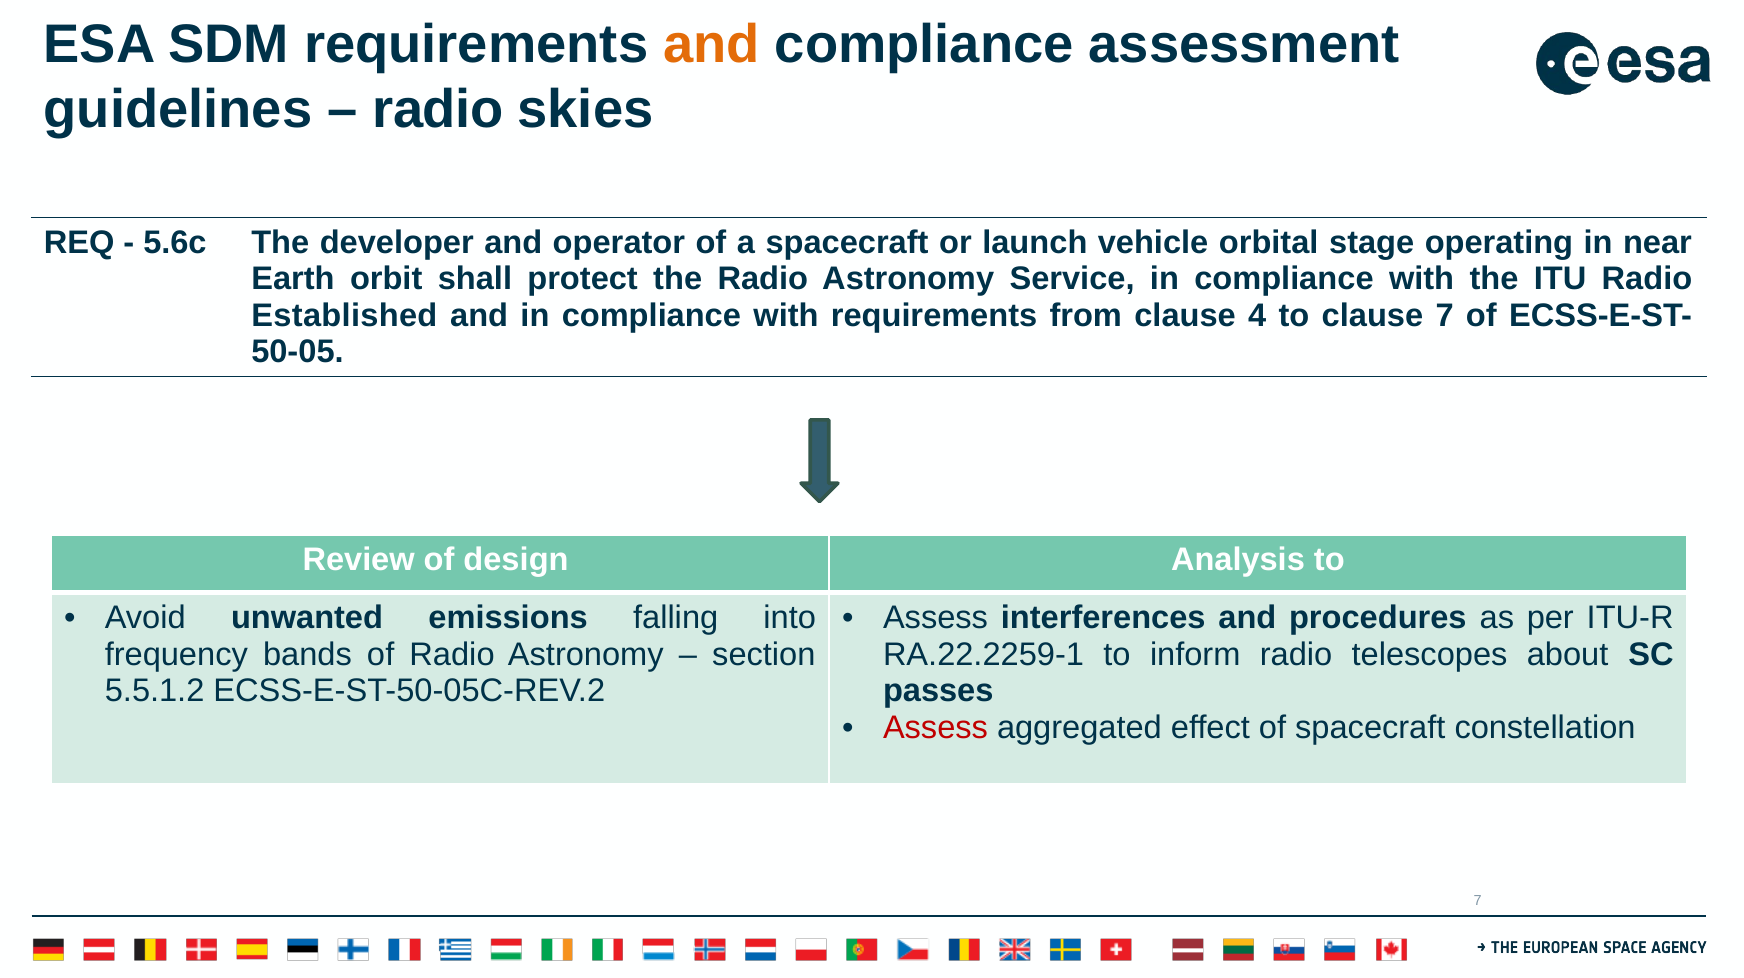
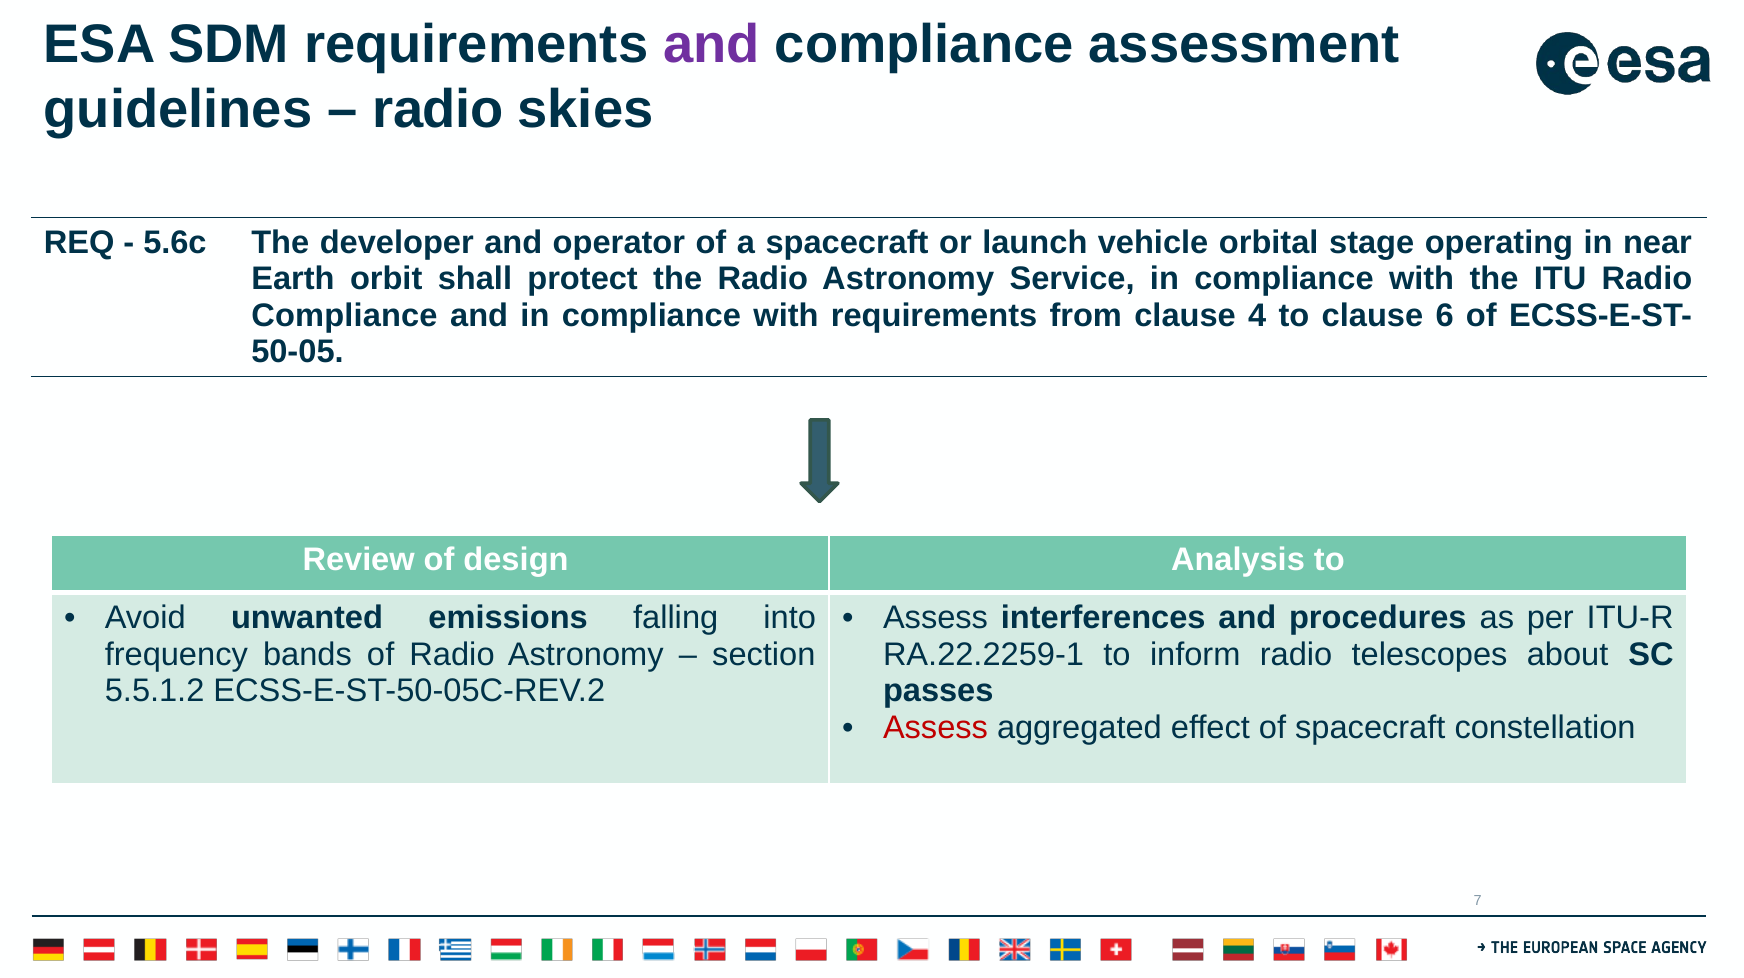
and at (711, 44) colour: orange -> purple
Established at (344, 316): Established -> Compliance
clause 7: 7 -> 6
